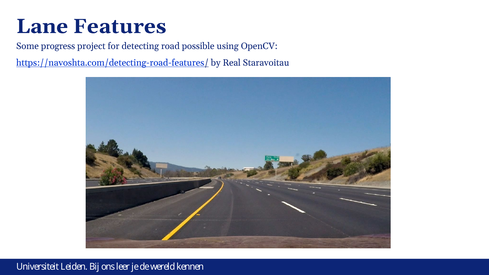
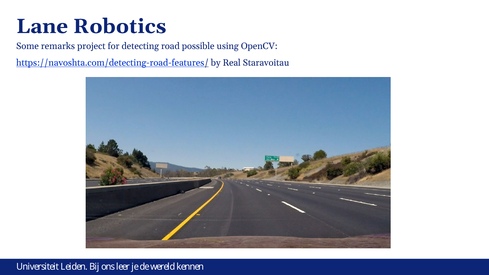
Features: Features -> Robotics
progress: progress -> remarks
